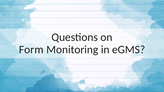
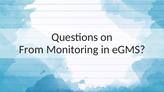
Form: Form -> From
